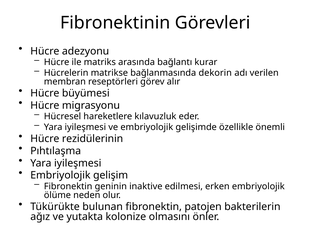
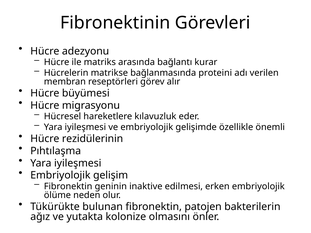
dekorin: dekorin -> proteini
